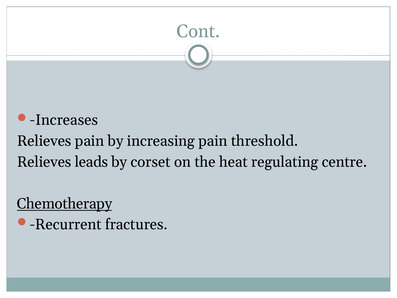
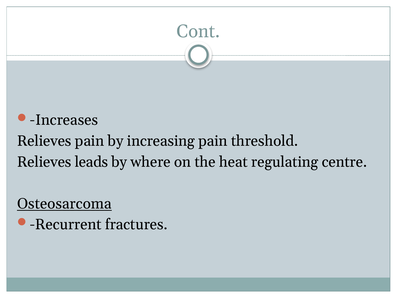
corset: corset -> where
Chemotherapy: Chemotherapy -> Osteosarcoma
